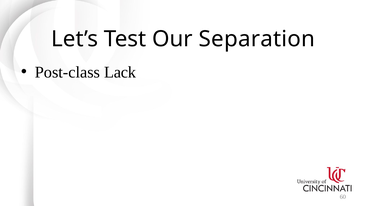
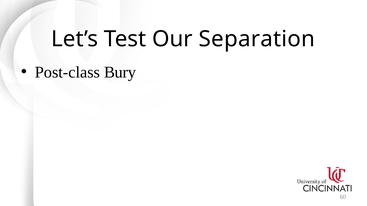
Lack: Lack -> Bury
